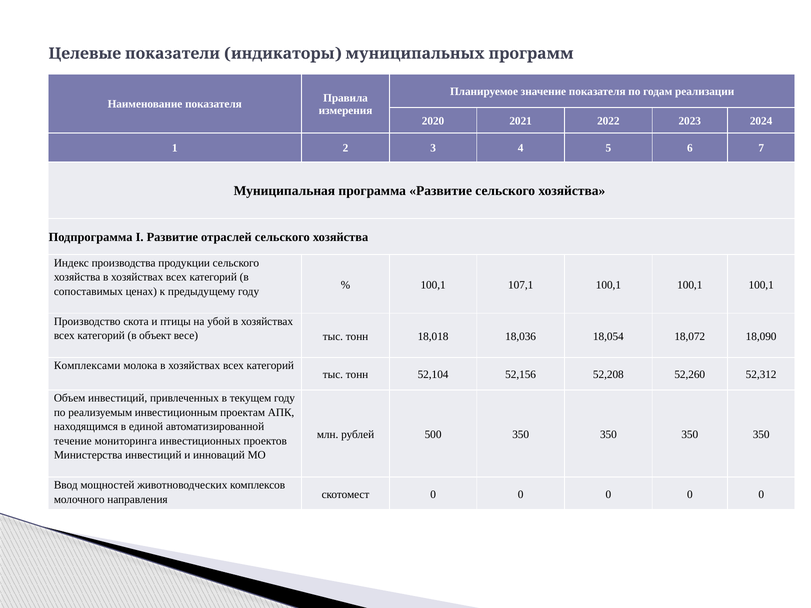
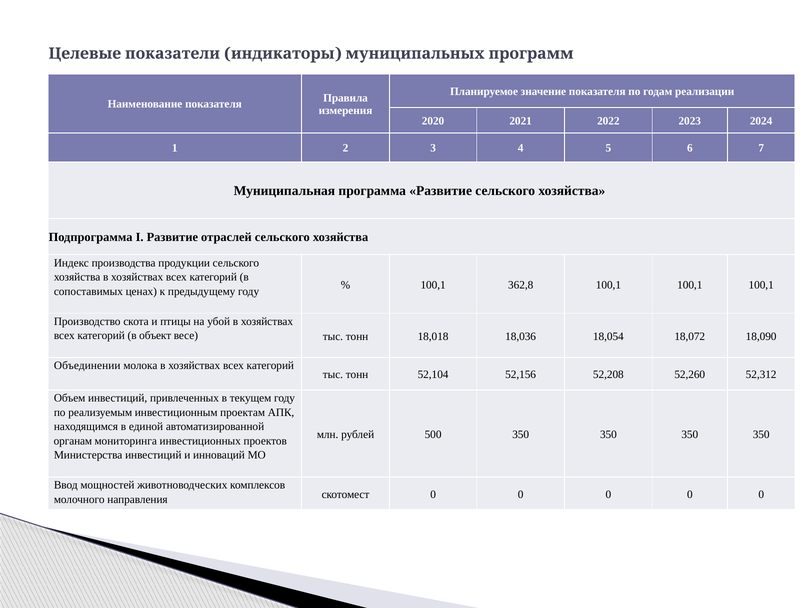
107,1: 107,1 -> 362,8
Комплексами: Комплексами -> Объединении
течение: течение -> органам
